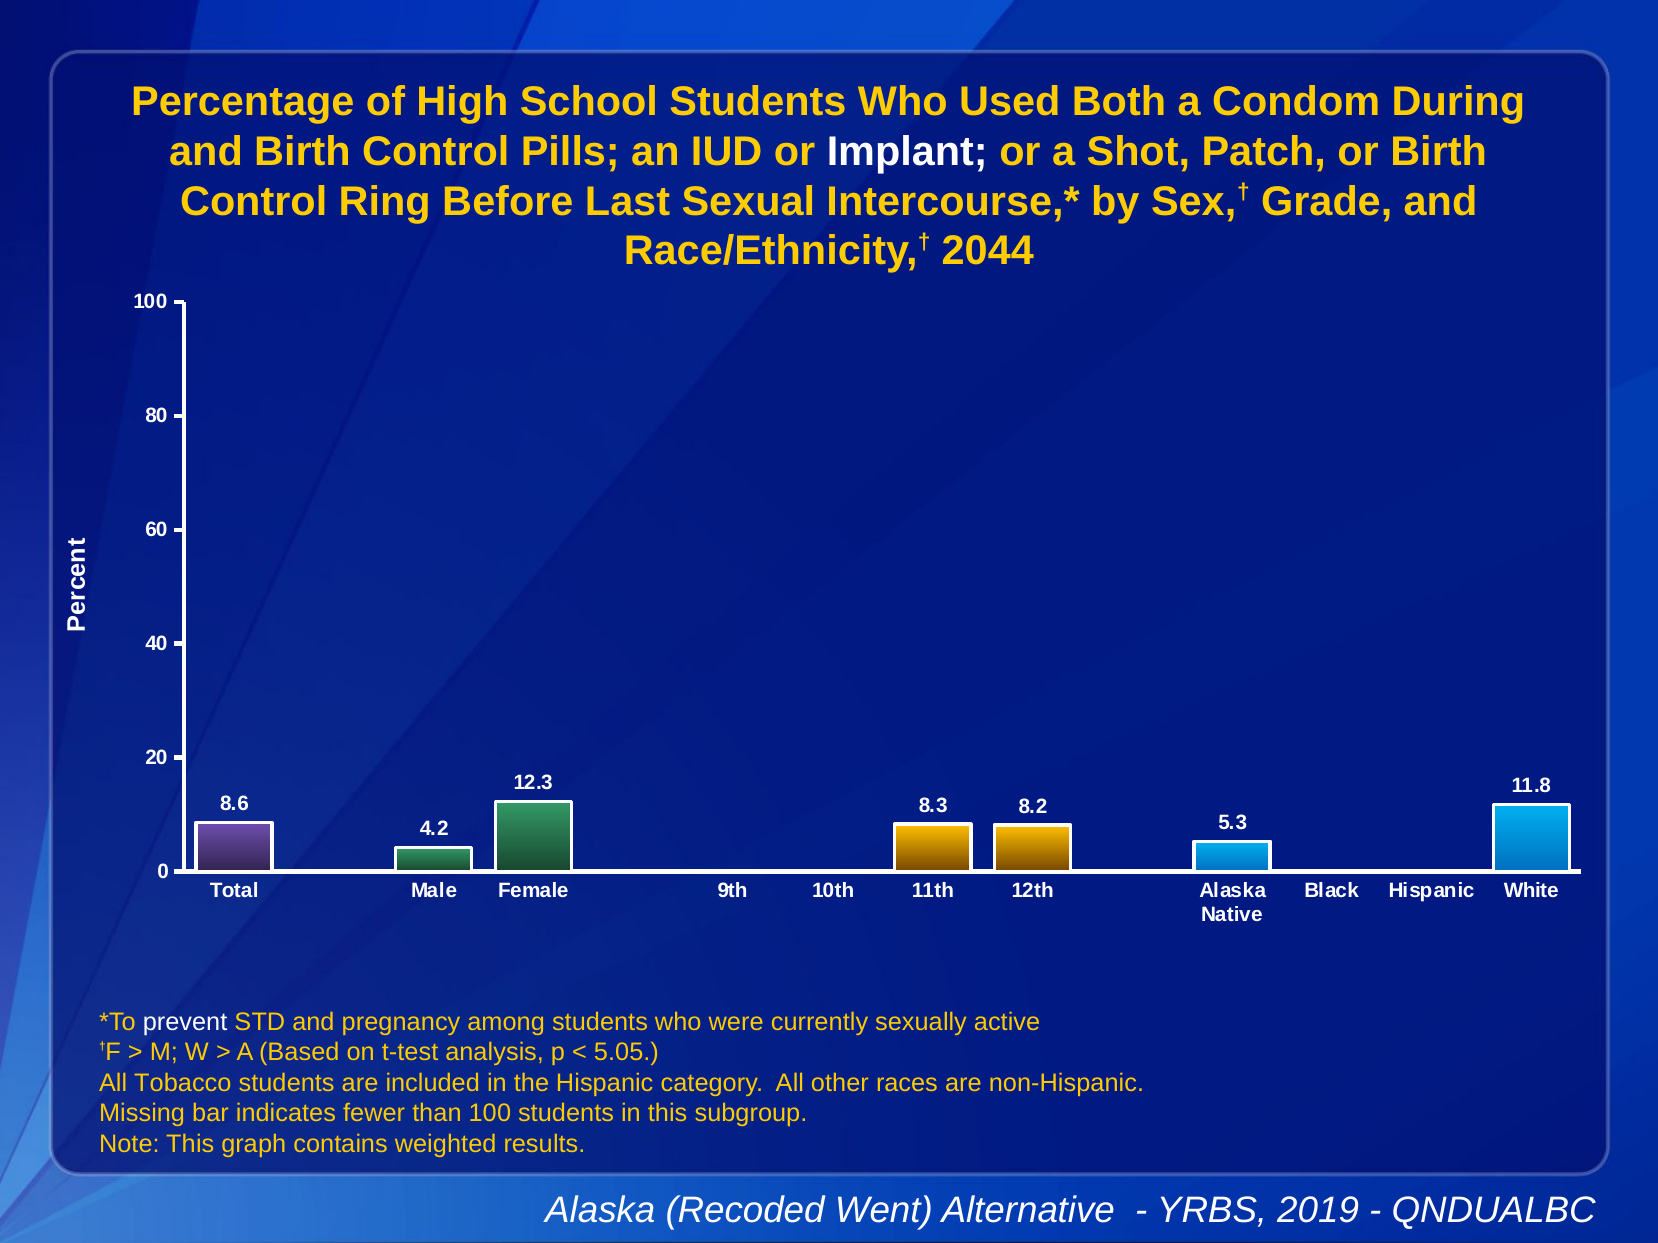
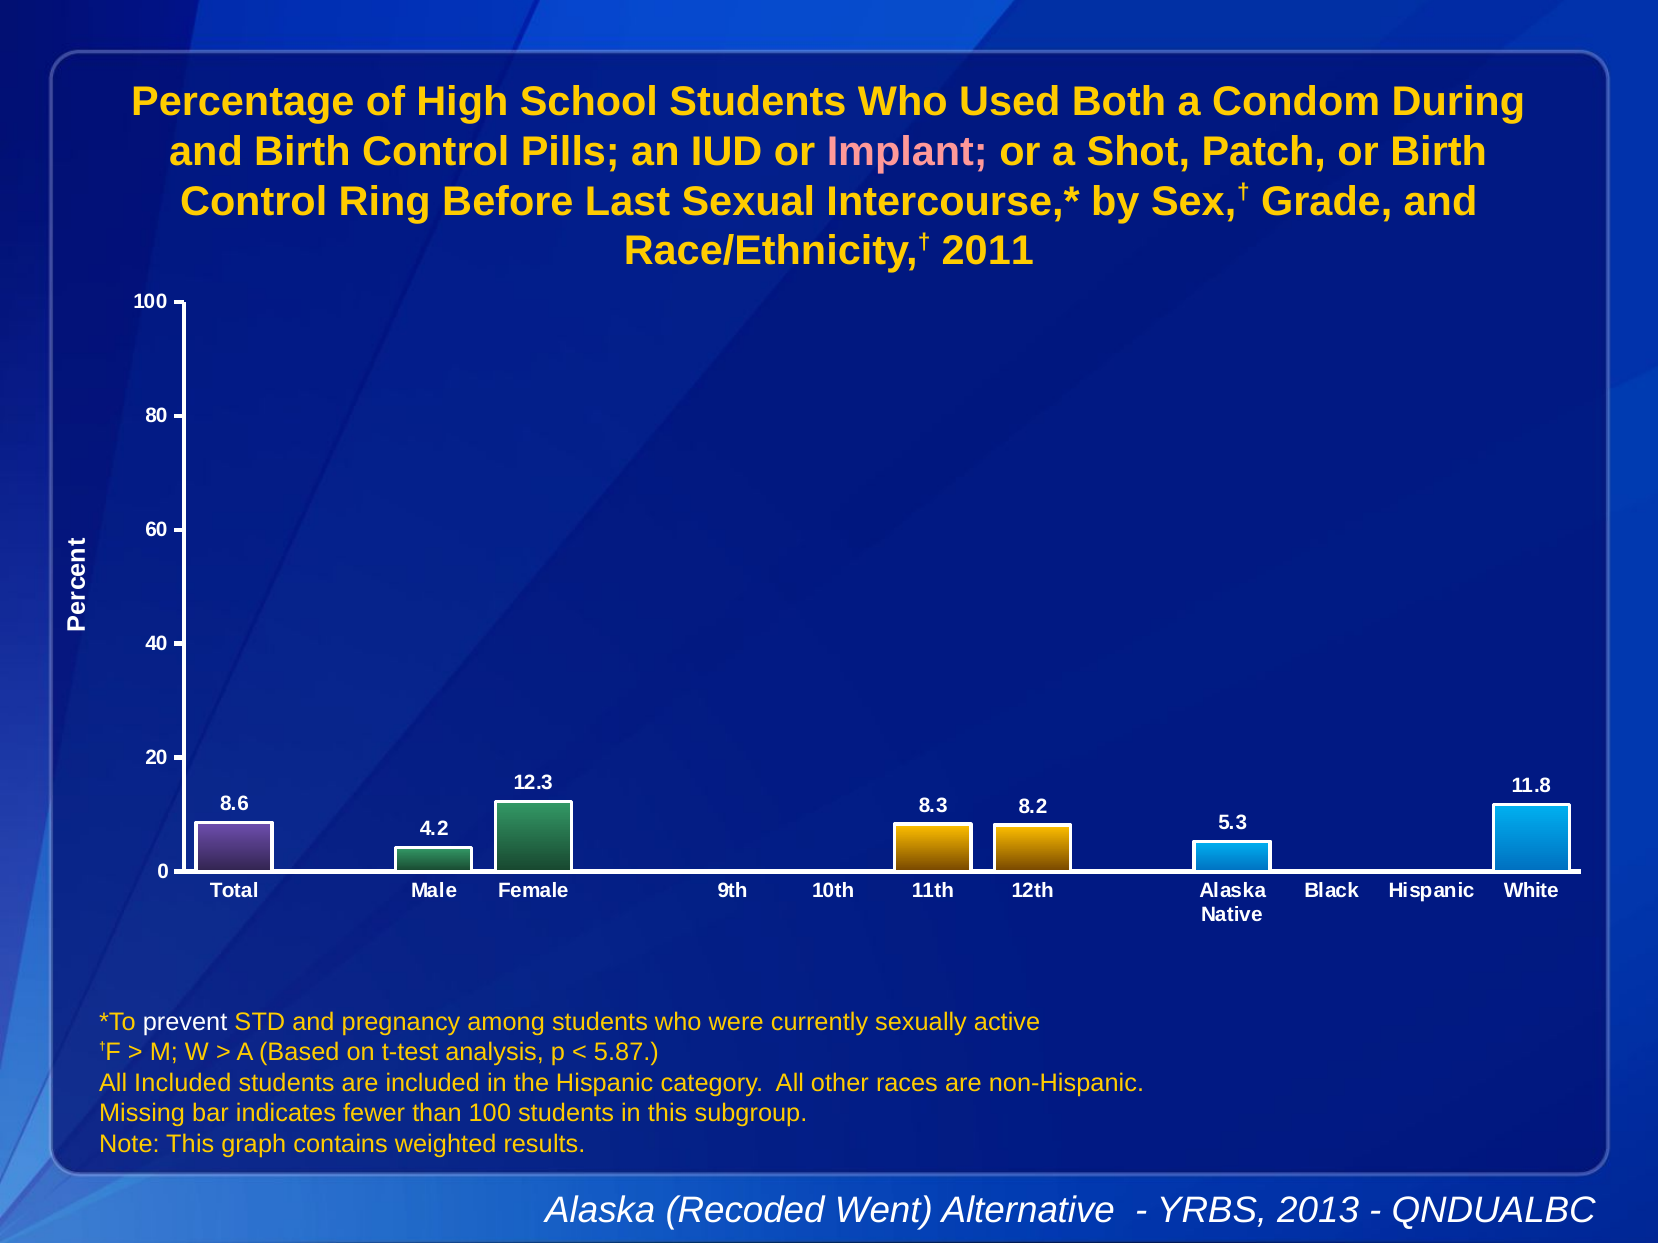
Implant colour: white -> pink
2044: 2044 -> 2011
5.05: 5.05 -> 5.87
All Tobacco: Tobacco -> Included
2019: 2019 -> 2013
